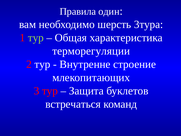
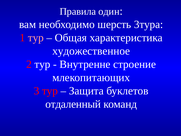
тур at (36, 38) colour: light green -> pink
терморегуляции: терморегуляции -> художественное
встречаться: встречаться -> отдаленный
